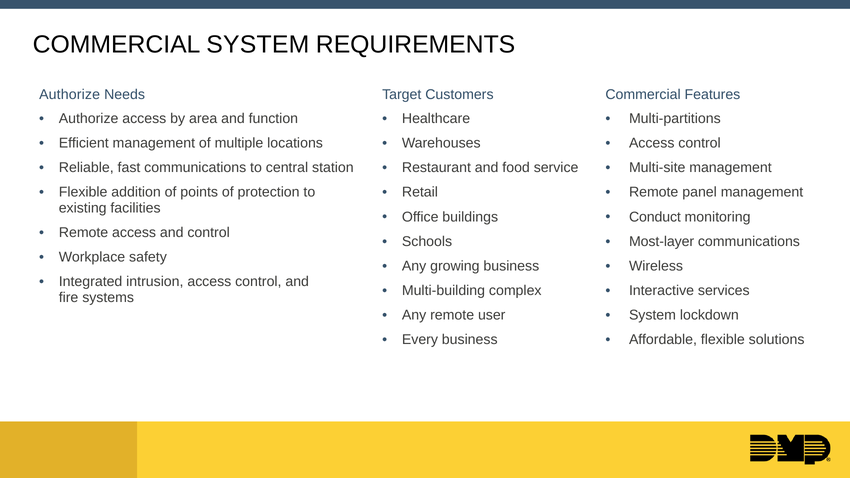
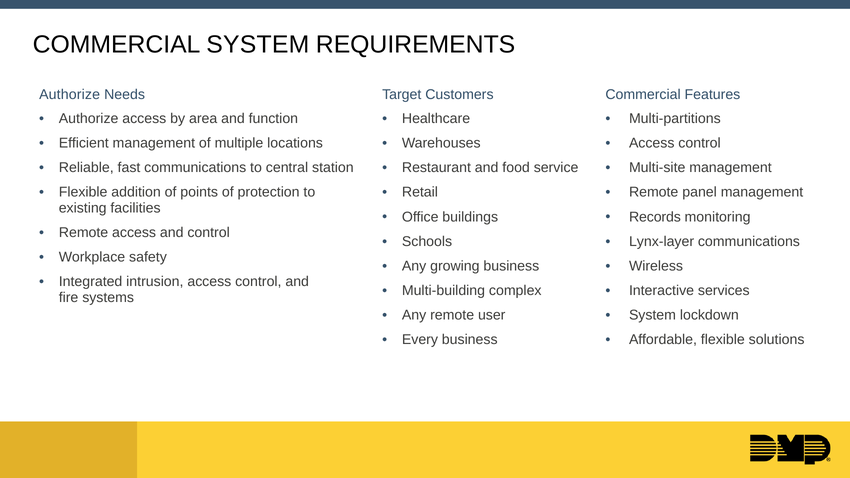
Conduct: Conduct -> Records
Most-layer: Most-layer -> Lynx-layer
